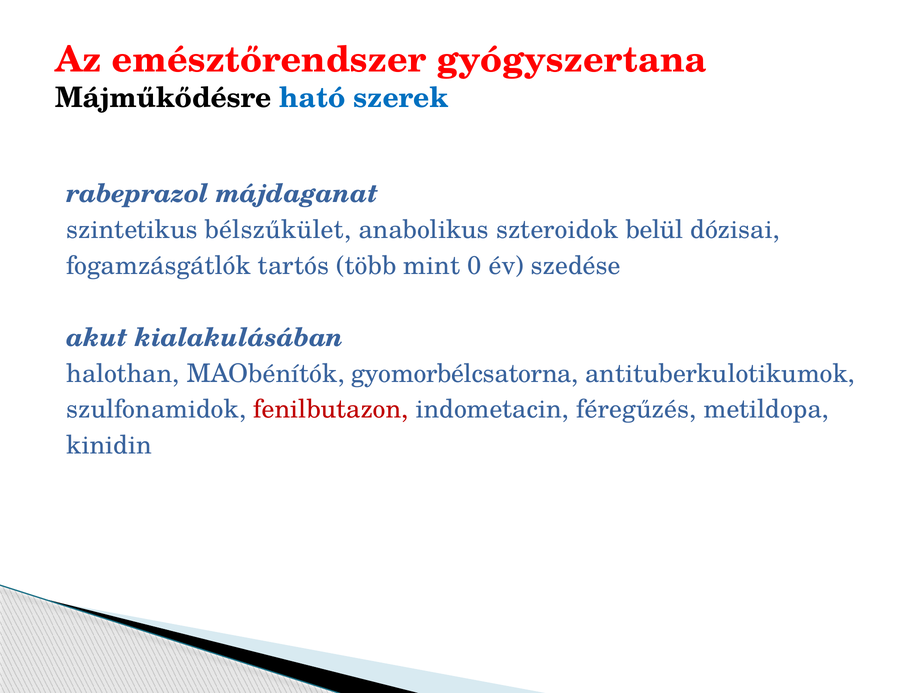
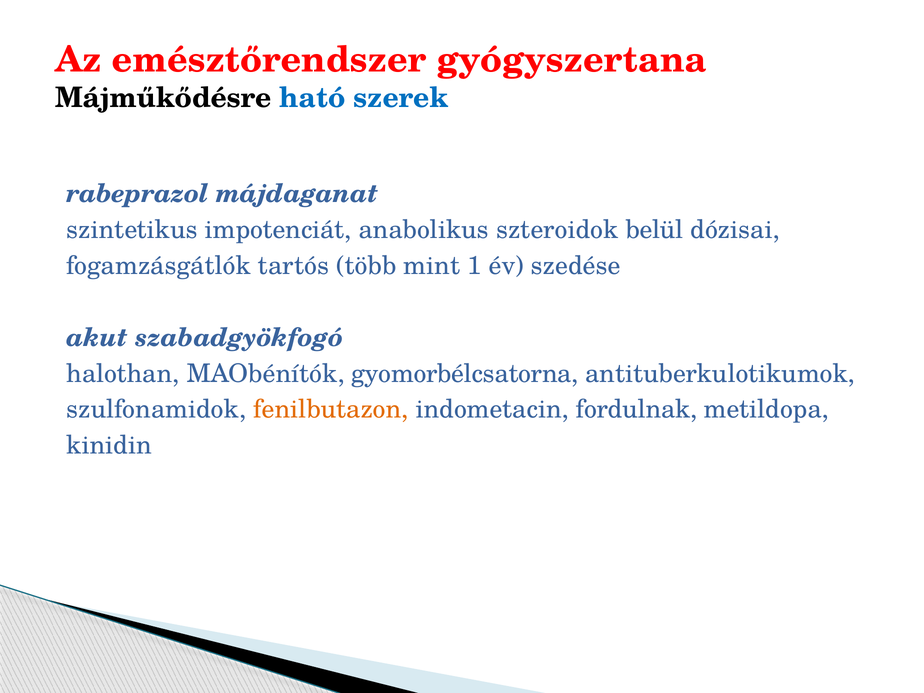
bélszűkület: bélszűkület -> impotenciát
0: 0 -> 1
kialakulásában: kialakulásában -> szabadgyökfogó
fenilbutazon colour: red -> orange
féregűzés: féregűzés -> fordulnak
